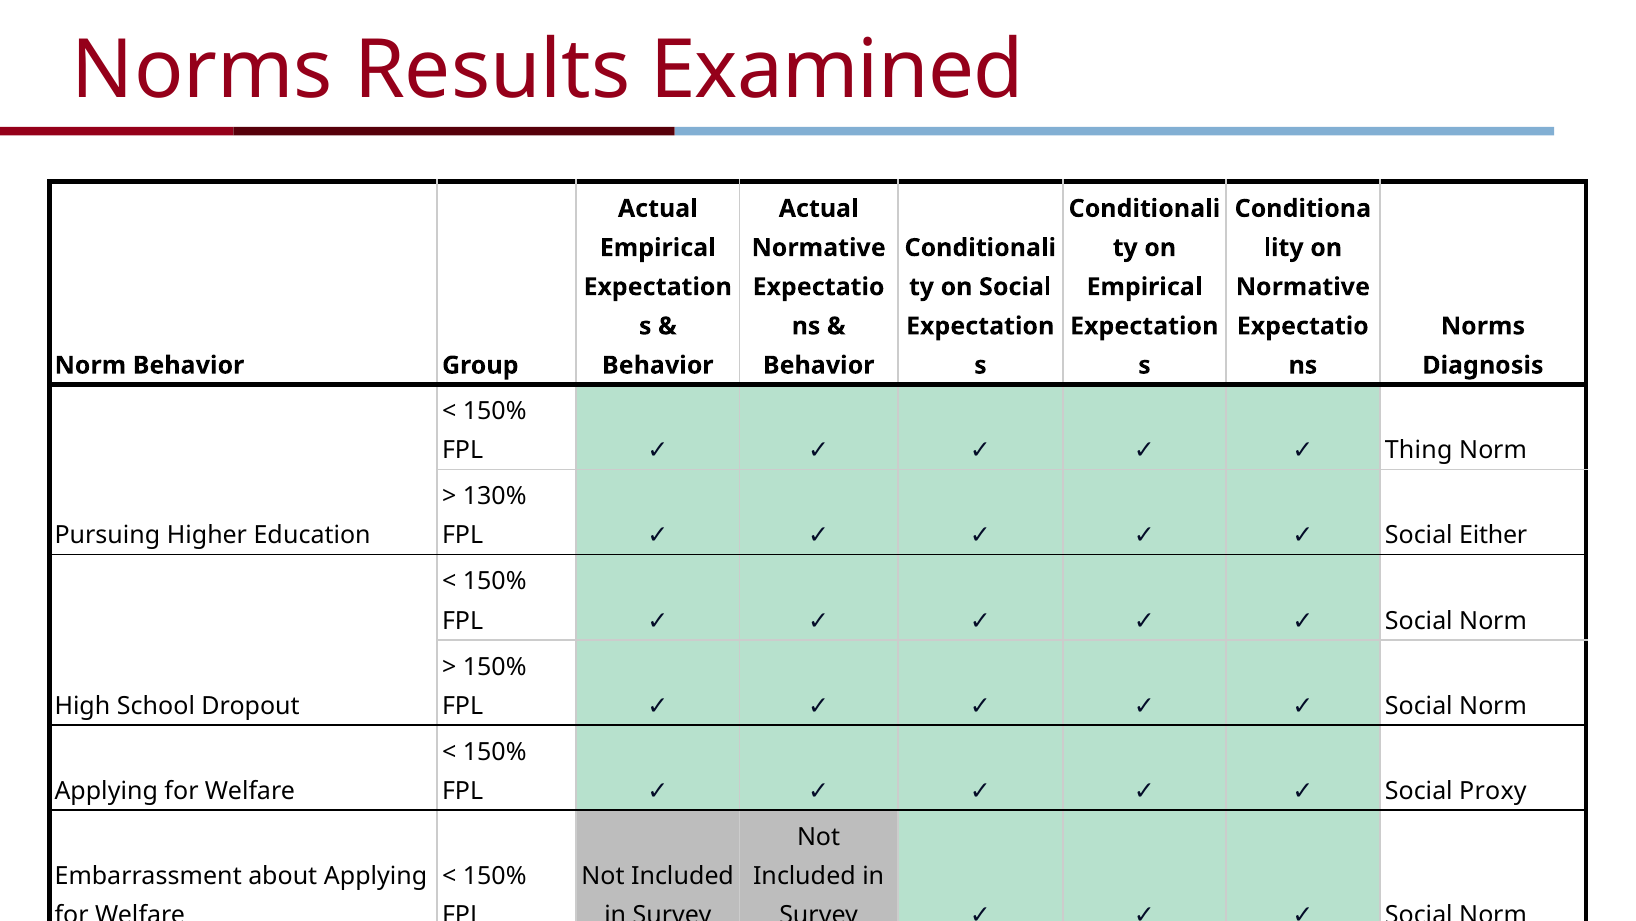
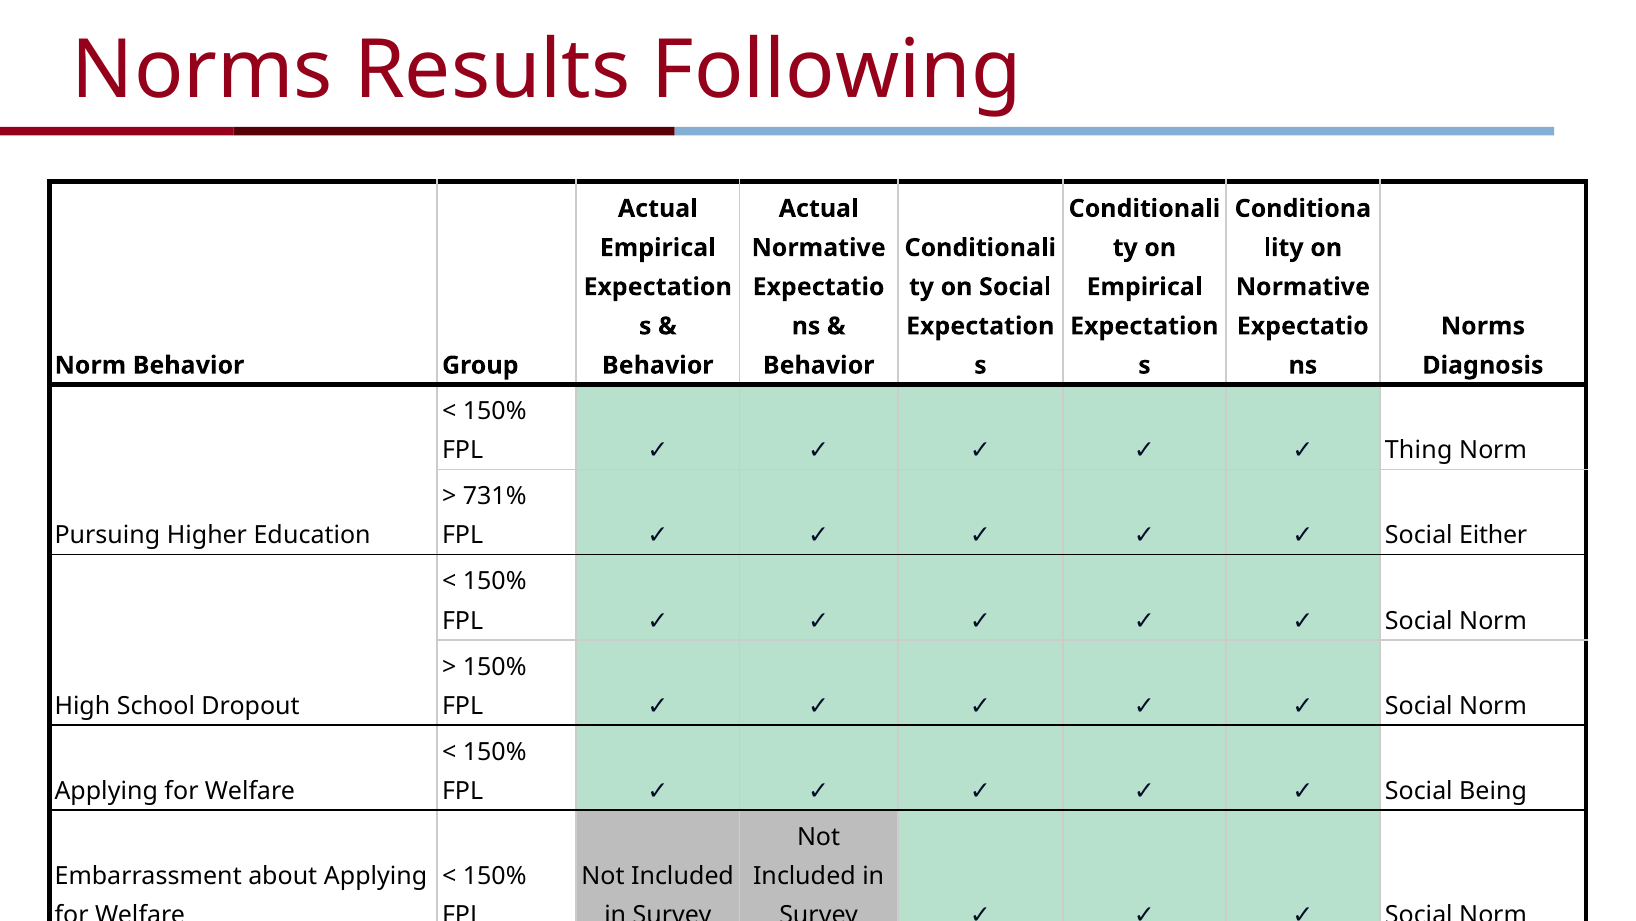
Examined: Examined -> Following
130%: 130% -> 731%
Proxy: Proxy -> Being
